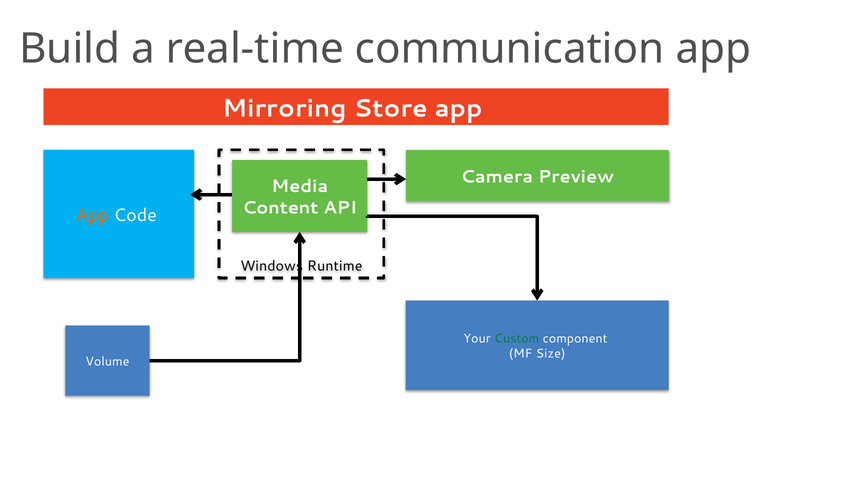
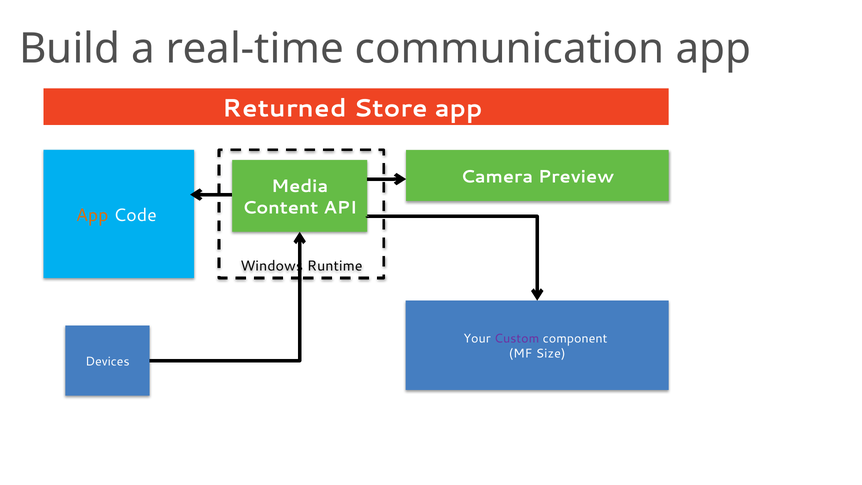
Mirroring: Mirroring -> Returned
Custom colour: green -> purple
Volume: Volume -> Devices
